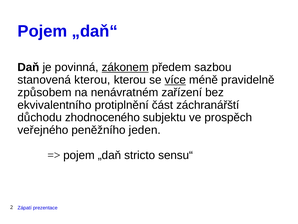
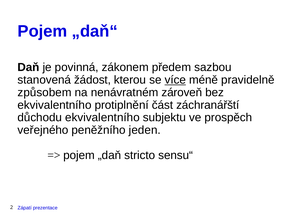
zákonem underline: present -> none
stanovená kterou: kterou -> žádost
zařízení: zařízení -> zároveň
důchodu zhodnoceného: zhodnoceného -> ekvivalentního
